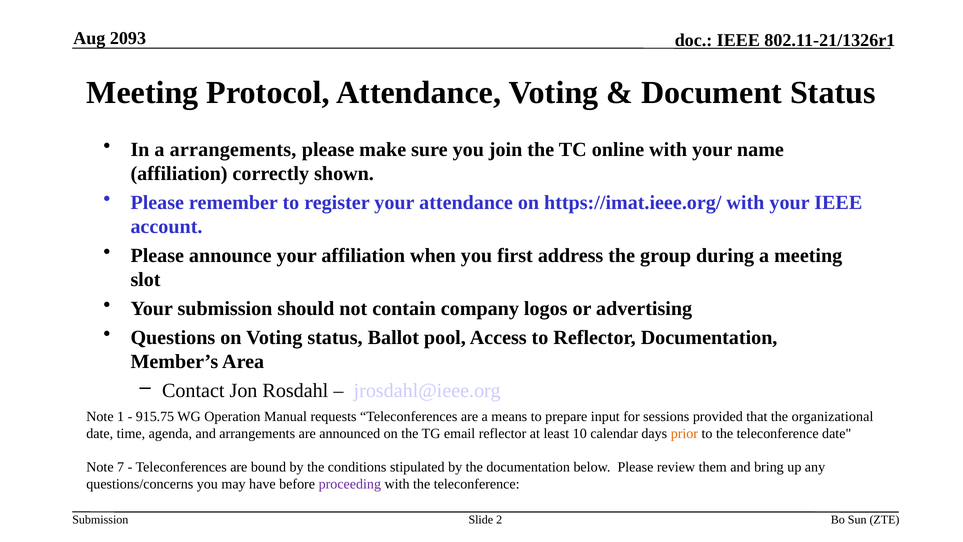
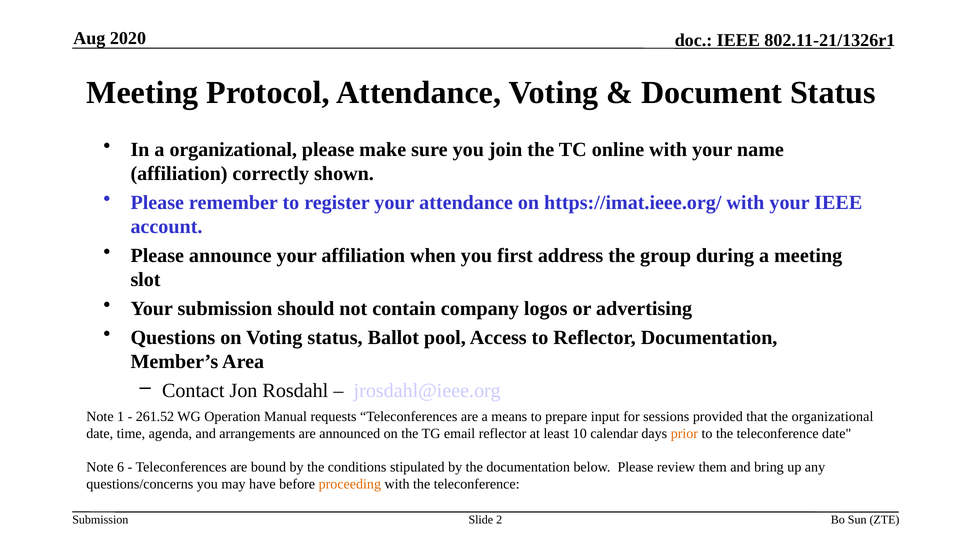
2093: 2093 -> 2020
a arrangements: arrangements -> organizational
915.75: 915.75 -> 261.52
7: 7 -> 6
proceeding colour: purple -> orange
